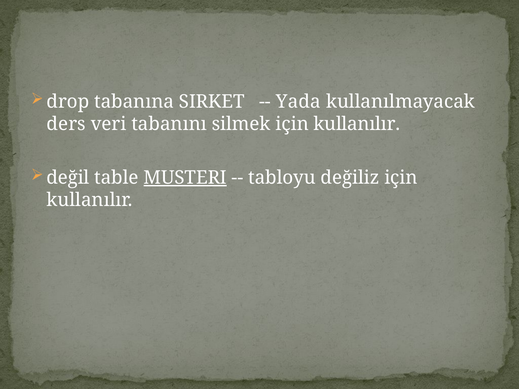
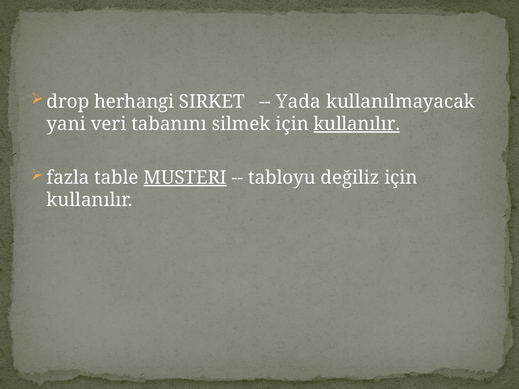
tabanına: tabanına -> herhangi
ders: ders -> yani
kullanılır at (357, 124) underline: none -> present
değil: değil -> fazla
